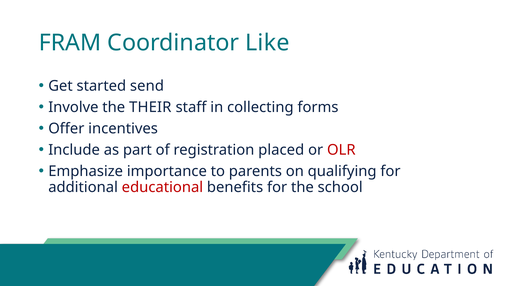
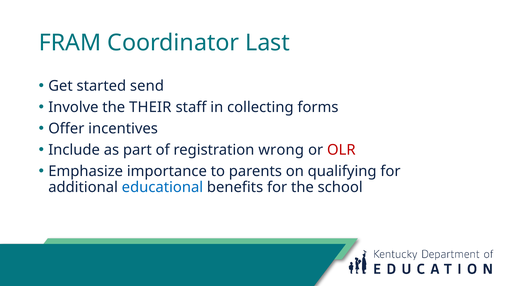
Like: Like -> Last
placed: placed -> wrong
educational colour: red -> blue
